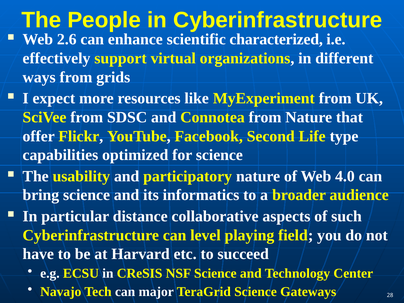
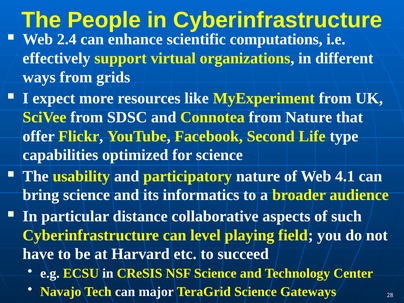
2.6: 2.6 -> 2.4
characterized: characterized -> computations
4.0: 4.0 -> 4.1
